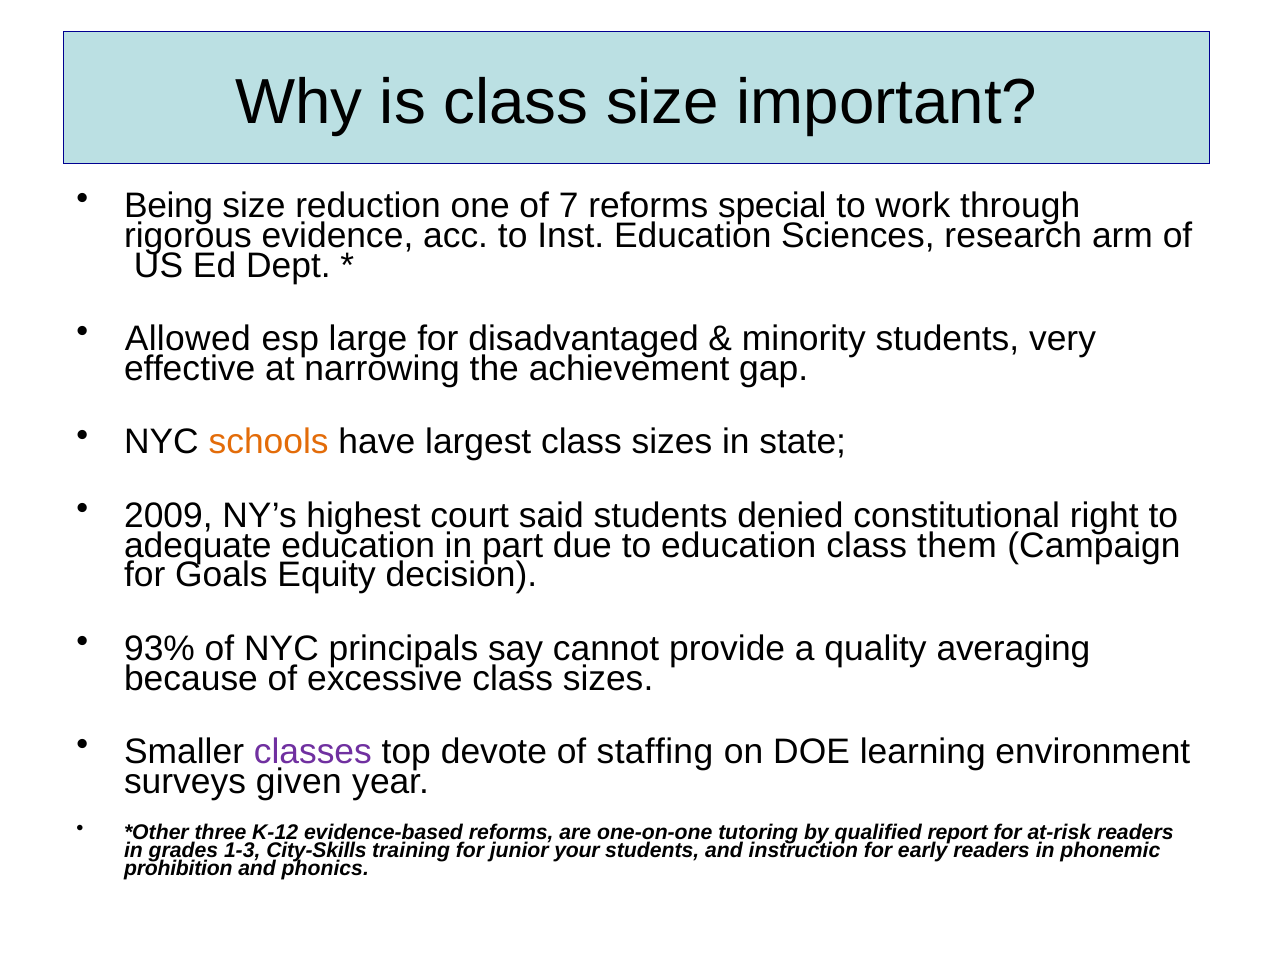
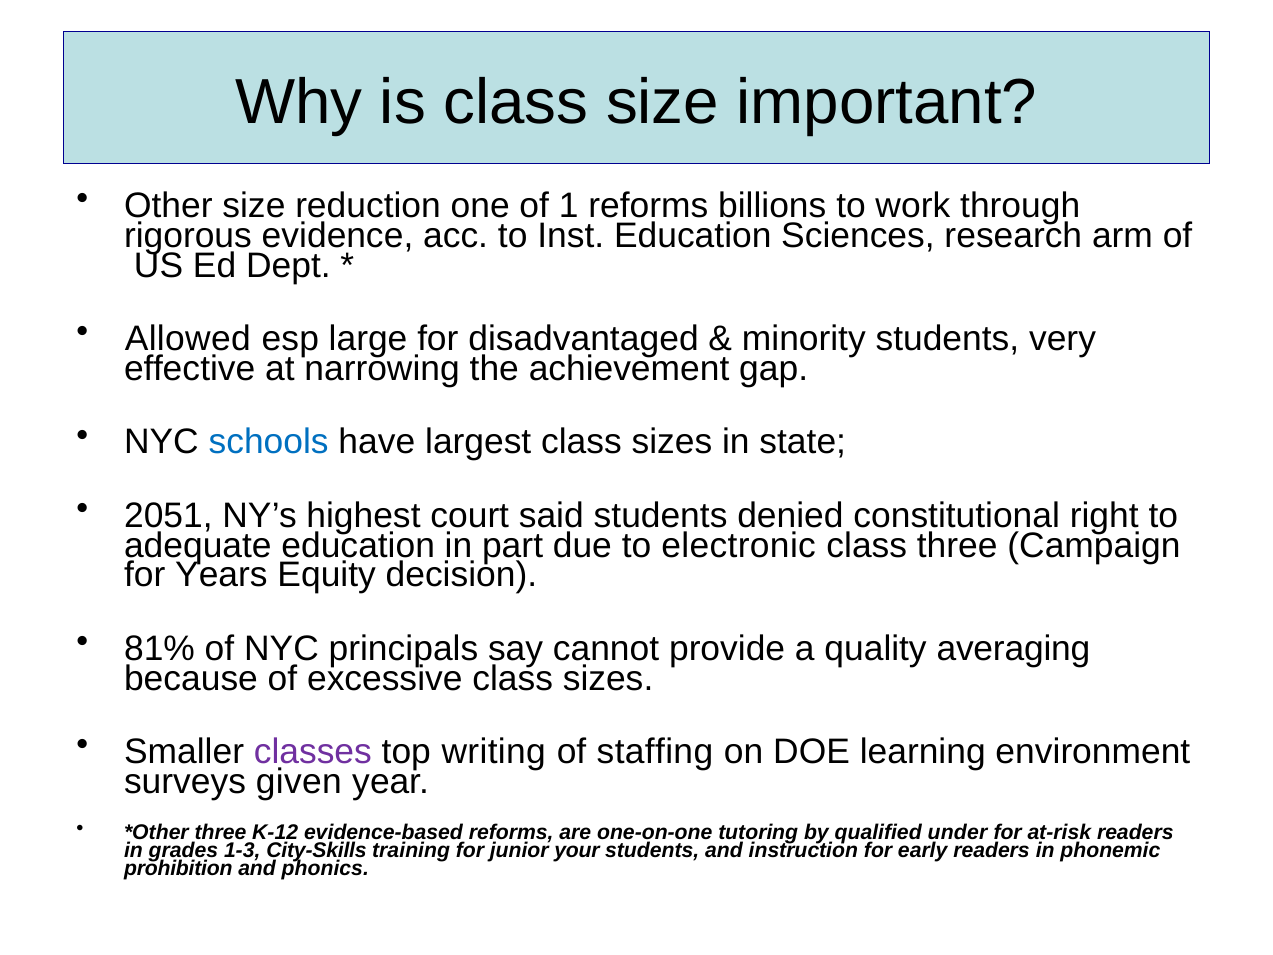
Being: Being -> Other
7: 7 -> 1
special: special -> billions
schools colour: orange -> blue
2009: 2009 -> 2051
to education: education -> electronic
class them: them -> three
Goals: Goals -> Years
93%: 93% -> 81%
devote: devote -> writing
report: report -> under
